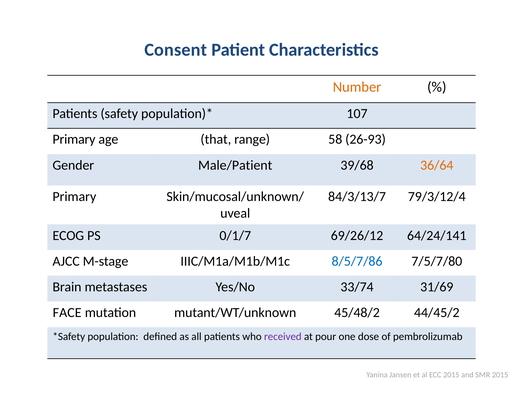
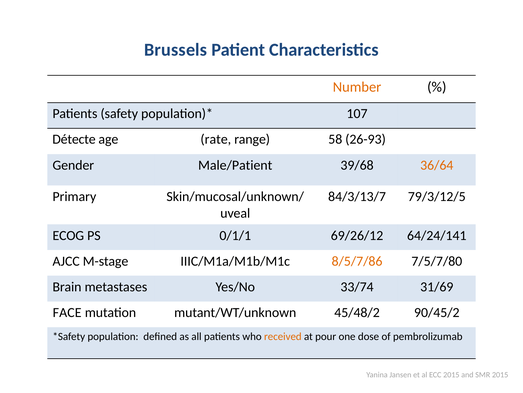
Consent: Consent -> Brussels
Primary at (74, 139): Primary -> Détecte
that: that -> rate
79/3/12/4: 79/3/12/4 -> 79/3/12/5
0/1/7: 0/1/7 -> 0/1/1
8/5/7/86 colour: blue -> orange
44/45/2: 44/45/2 -> 90/45/2
received colour: purple -> orange
